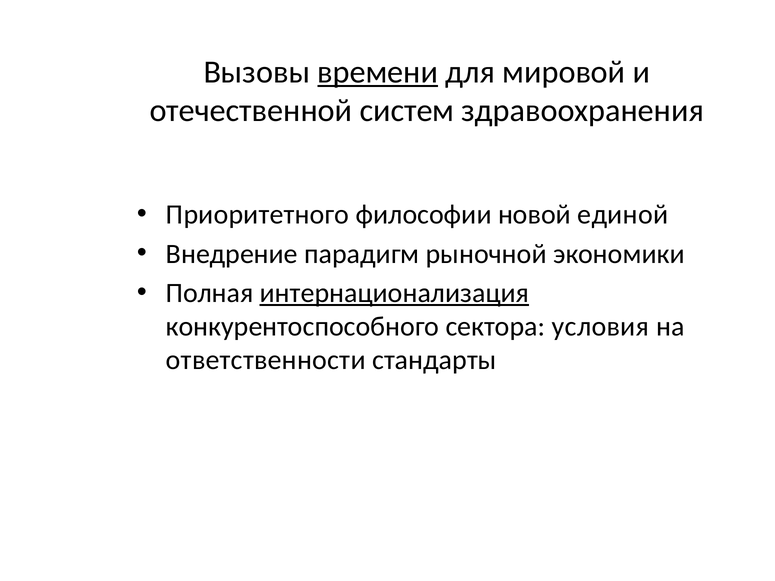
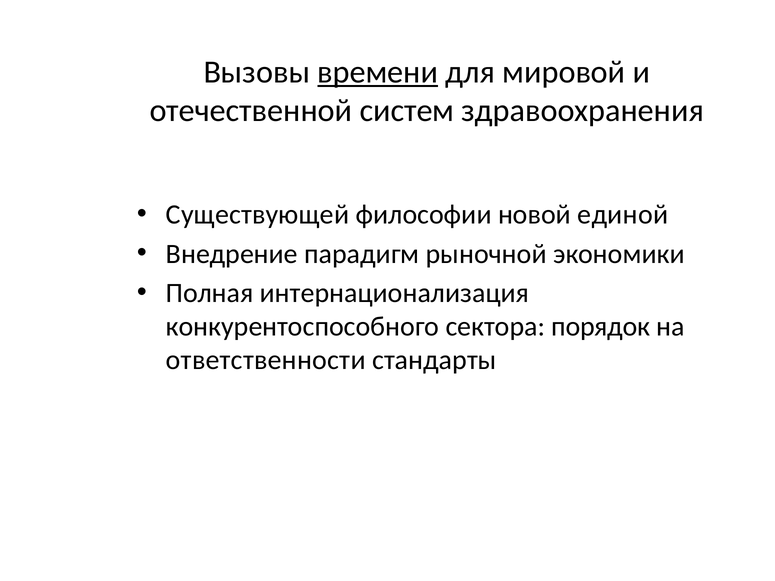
Приоритетного: Приоритетного -> Существующей
интернационализация underline: present -> none
условия: условия -> порядок
